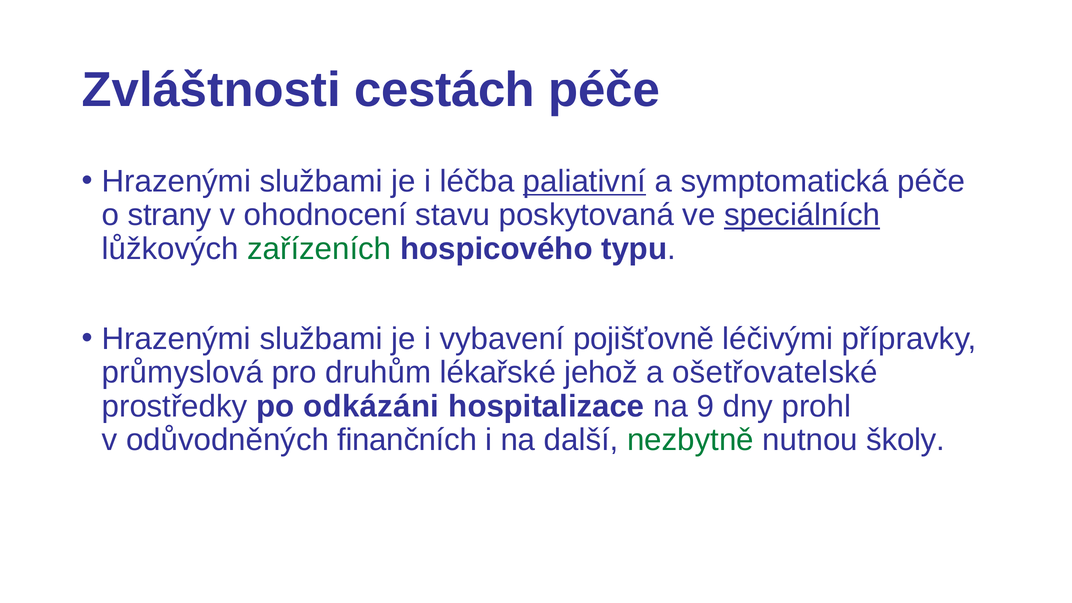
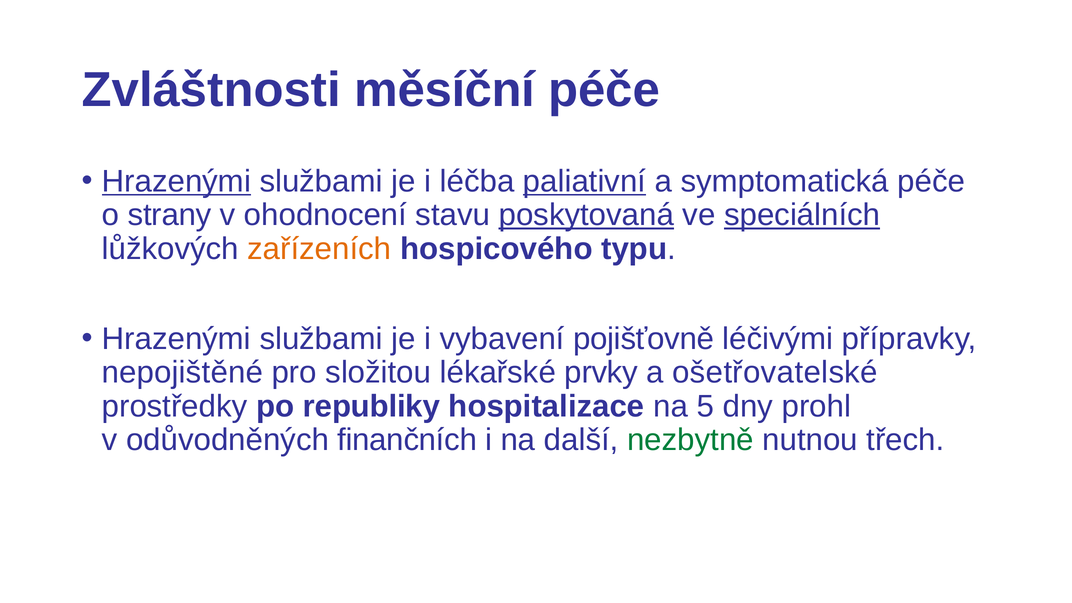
cestách: cestách -> měsíční
Hrazenými at (176, 181) underline: none -> present
poskytovaná underline: none -> present
zařízeních colour: green -> orange
průmyslová: průmyslová -> nepojištěné
druhům: druhům -> složitou
jehož: jehož -> prvky
odkázáni: odkázáni -> republiky
9: 9 -> 5
školy: školy -> třech
